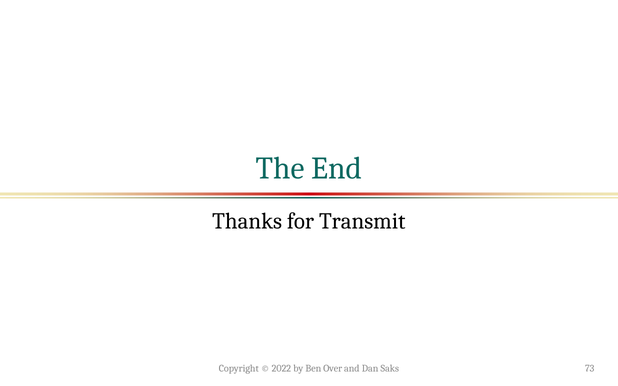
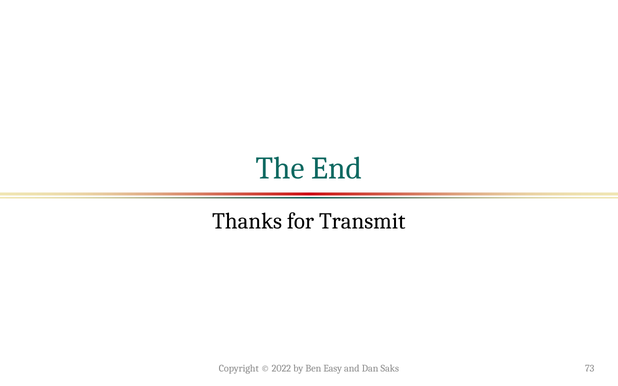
Over: Over -> Easy
